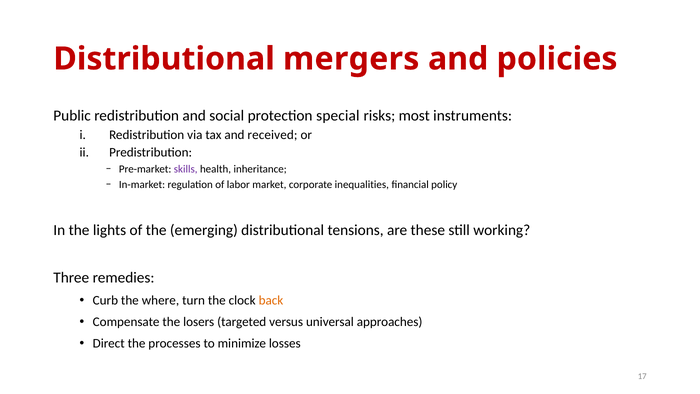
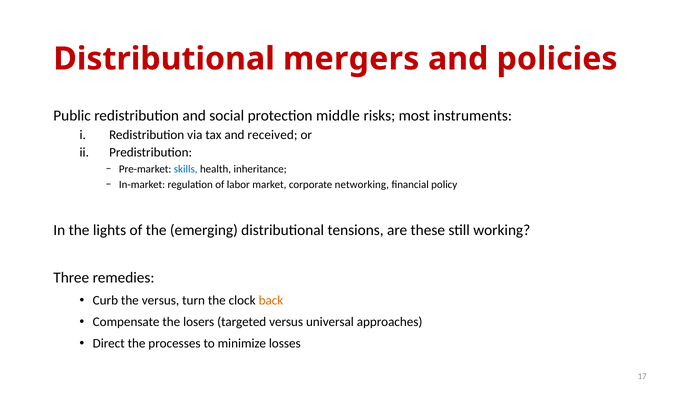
special: special -> middle
skills colour: purple -> blue
inequalities: inequalities -> networking
the where: where -> versus
